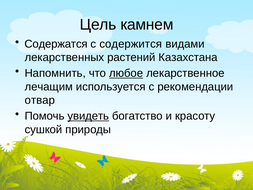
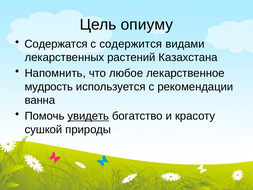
камнем: камнем -> опиуму
любое underline: present -> none
лечащим: лечащим -> мудрость
отвар: отвар -> ванна
